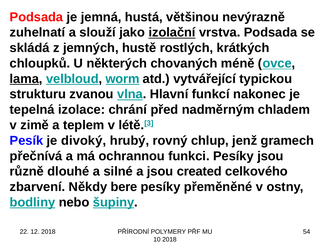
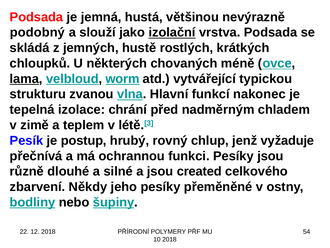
zuhelnatí: zuhelnatí -> podobný
divoký: divoký -> postup
gramech: gramech -> vyžaduje
bere: bere -> jeho
